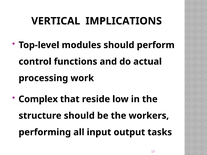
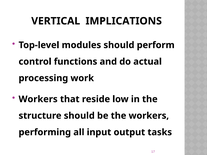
Complex at (38, 99): Complex -> Workers
